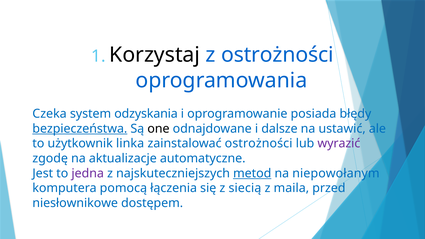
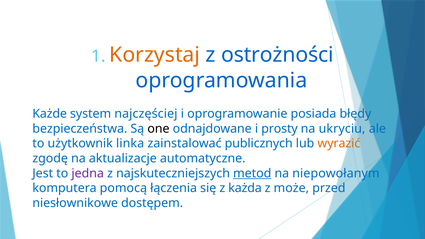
Korzystaj colour: black -> orange
Czeka: Czeka -> Każde
odzyskania: odzyskania -> najczęściej
bezpieczeństwa underline: present -> none
dalsze: dalsze -> prosty
ustawić: ustawić -> ukryciu
zainstalować ostrożności: ostrożności -> publicznych
wyrazić colour: purple -> orange
siecią: siecią -> każda
maila: maila -> może
